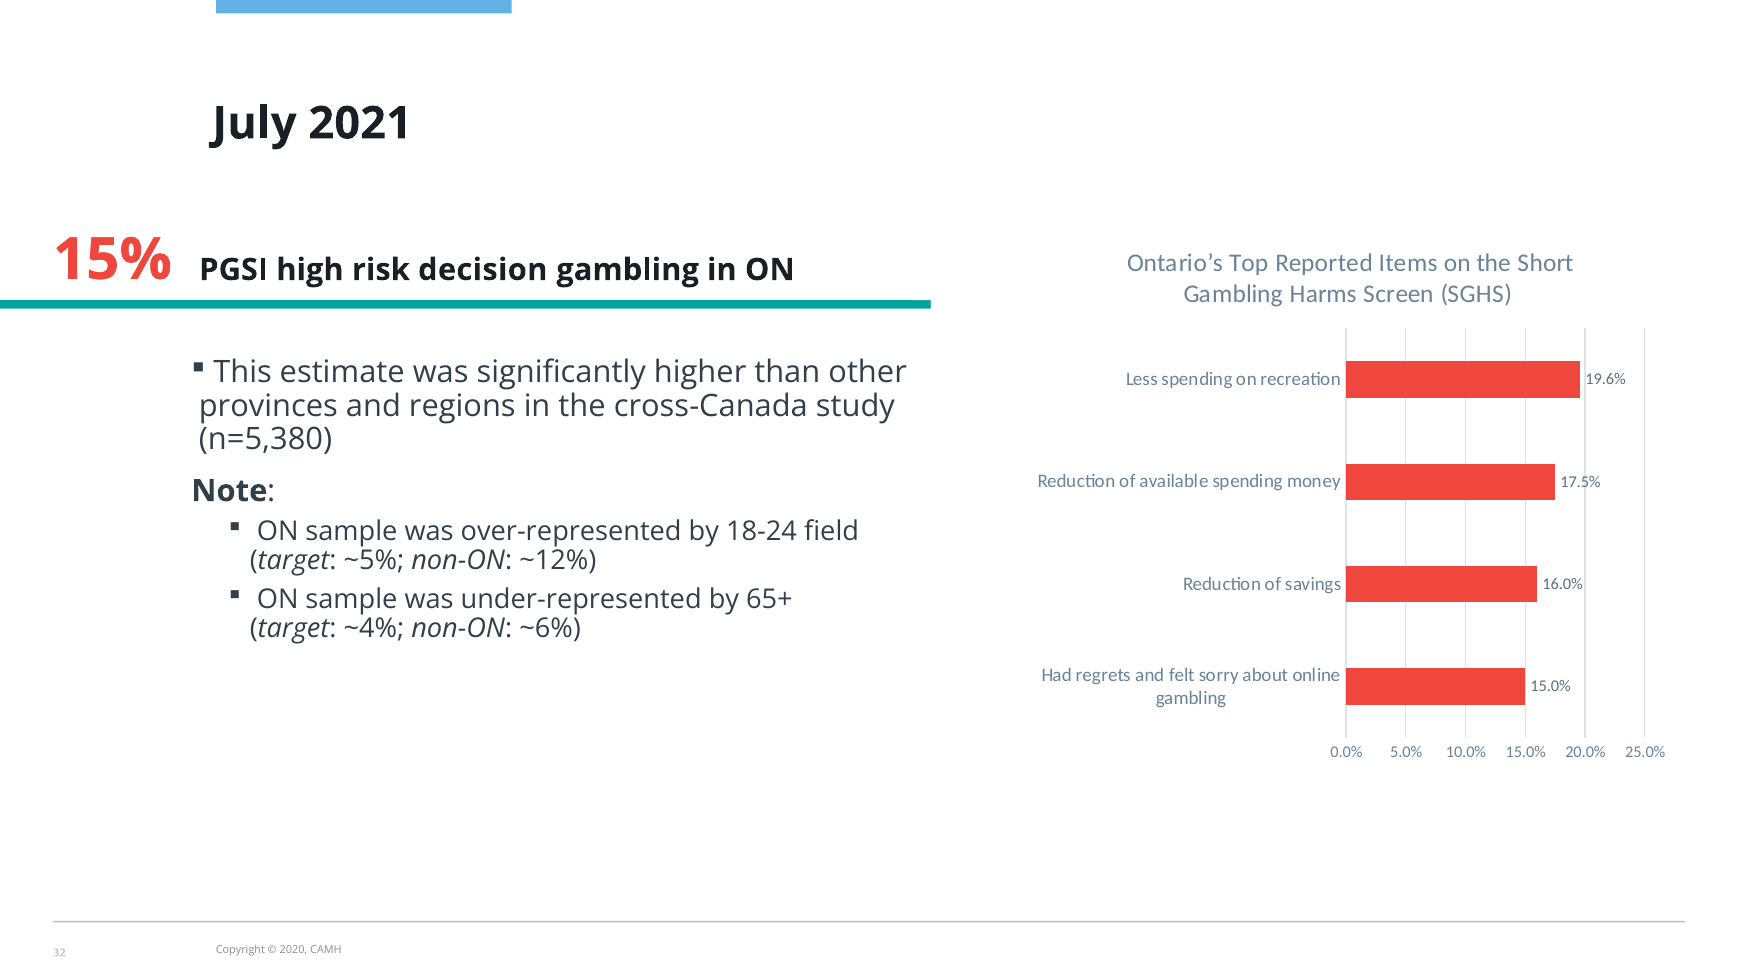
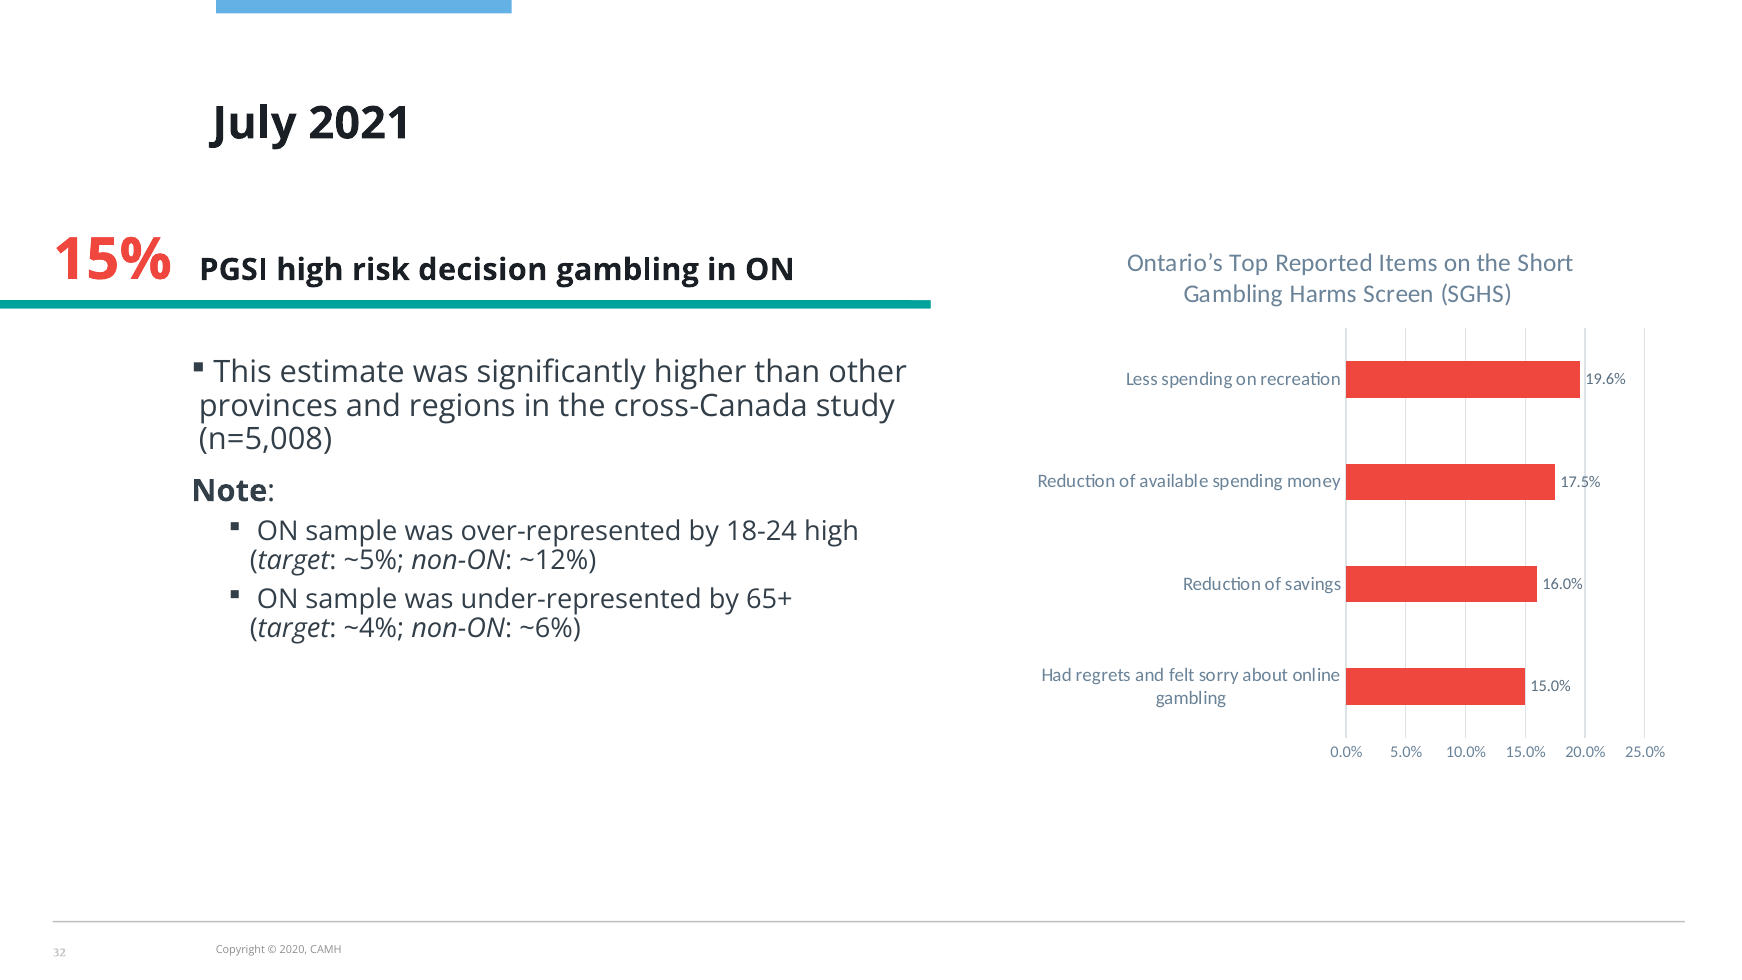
n=5,380: n=5,380 -> n=5,008
18-24 field: field -> high
